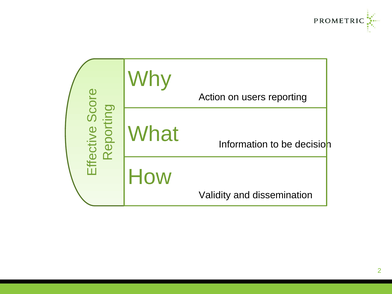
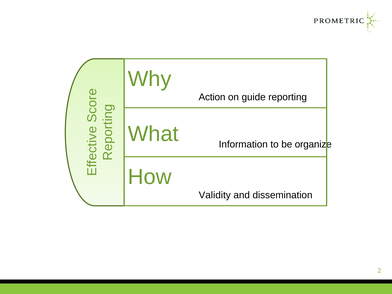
users: users -> guide
decision: decision -> organize
